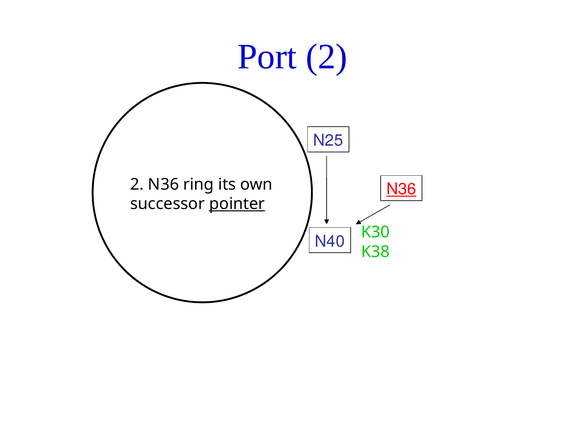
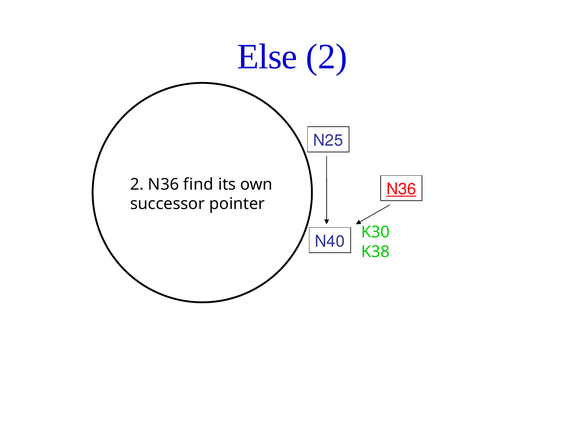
Port: Port -> Else
ring: ring -> find
pointer underline: present -> none
